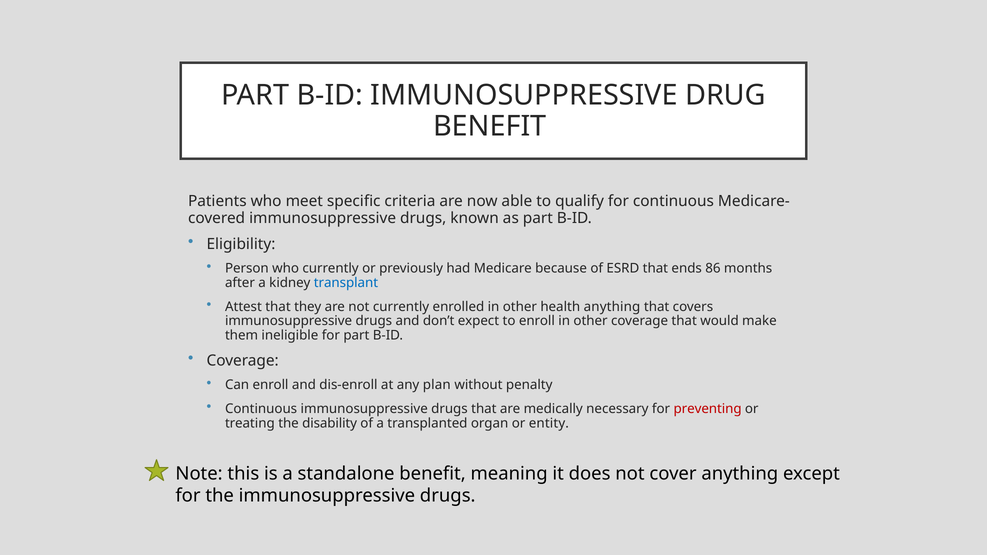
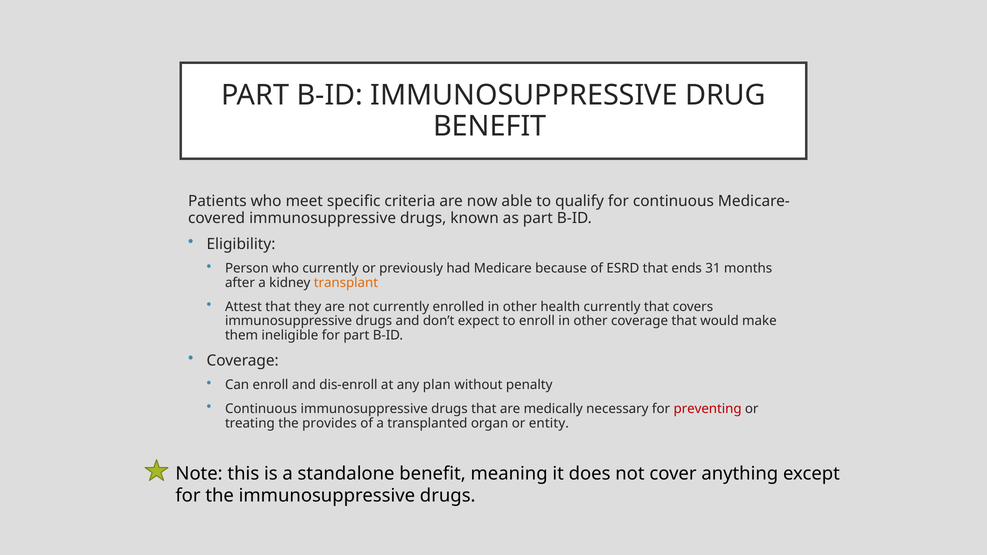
86: 86 -> 31
transplant colour: blue -> orange
health anything: anything -> currently
disability: disability -> provides
